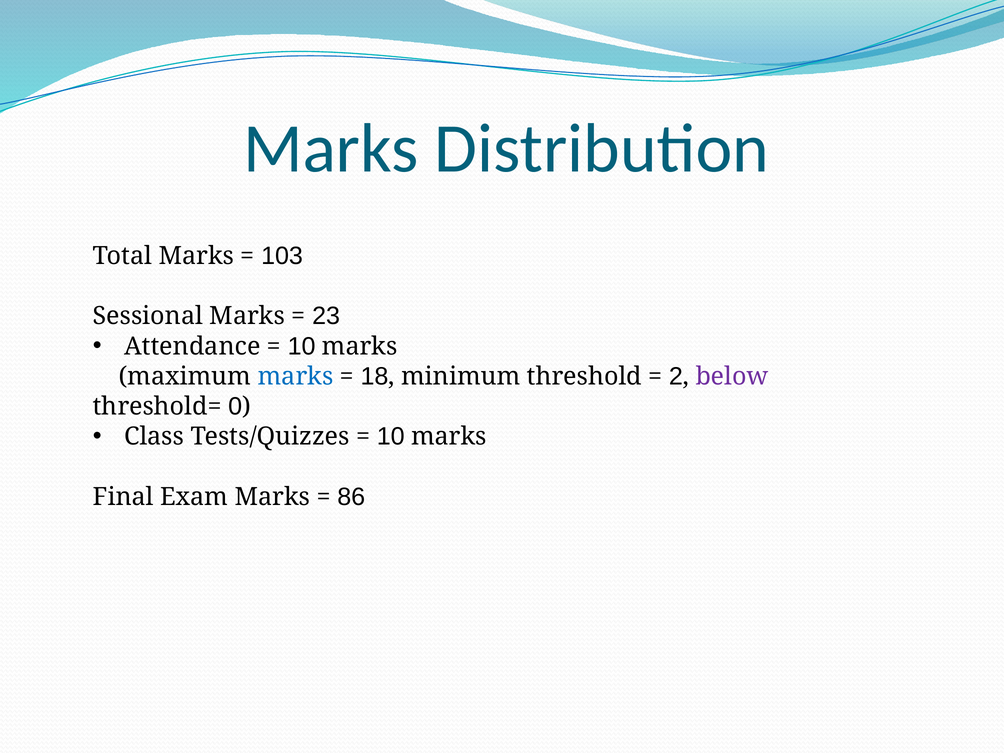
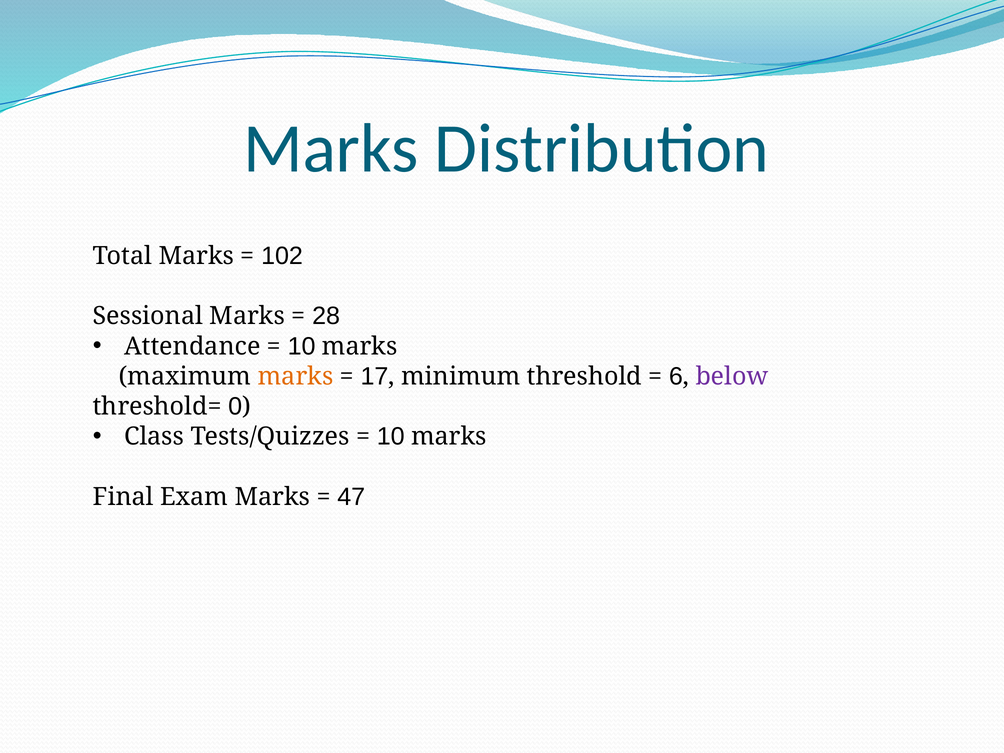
103: 103 -> 102
23: 23 -> 28
marks at (296, 376) colour: blue -> orange
18: 18 -> 17
2: 2 -> 6
86: 86 -> 47
